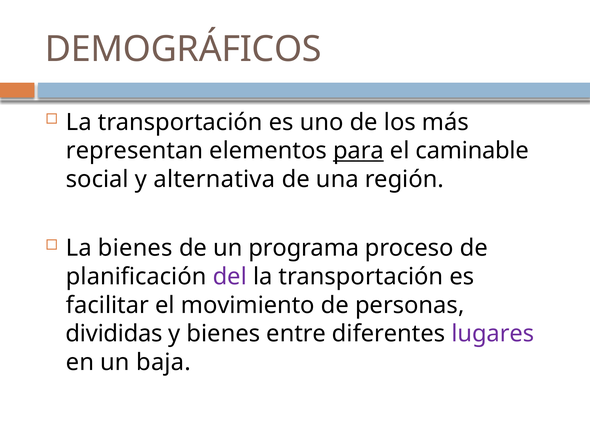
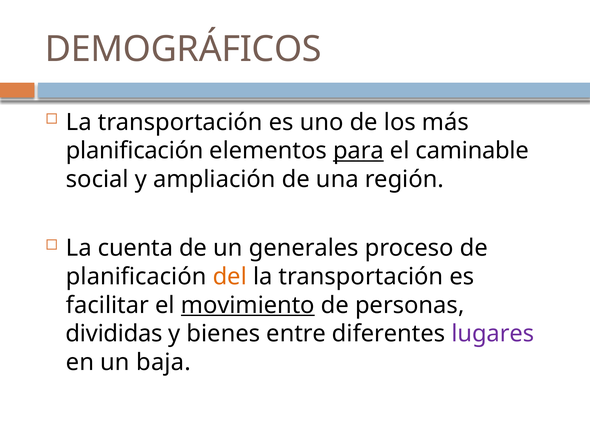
representan at (135, 151): representan -> planificación
alternativa: alternativa -> ampliación
La bienes: bienes -> cuenta
programa: programa -> generales
del colour: purple -> orange
movimiento underline: none -> present
